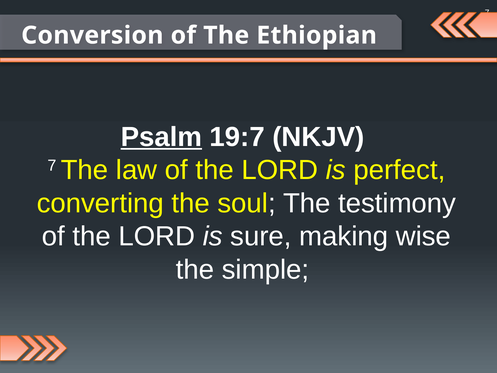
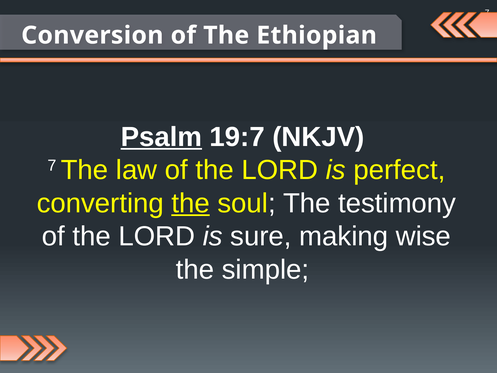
the at (191, 203) underline: none -> present
